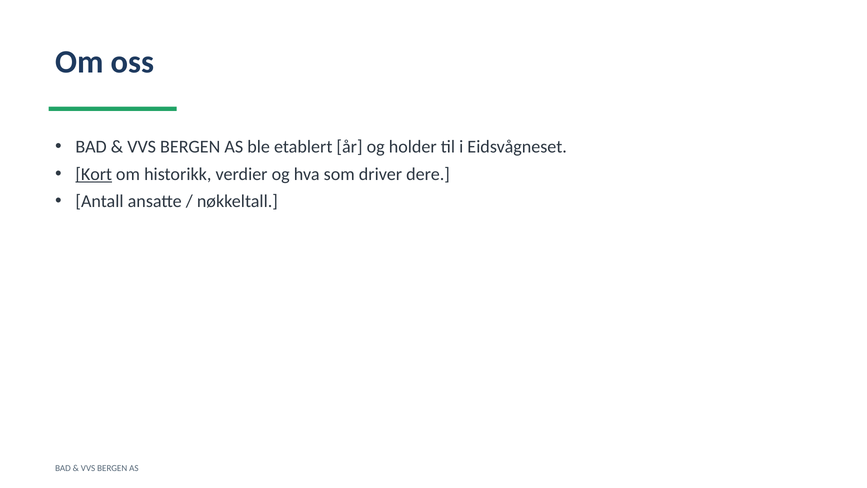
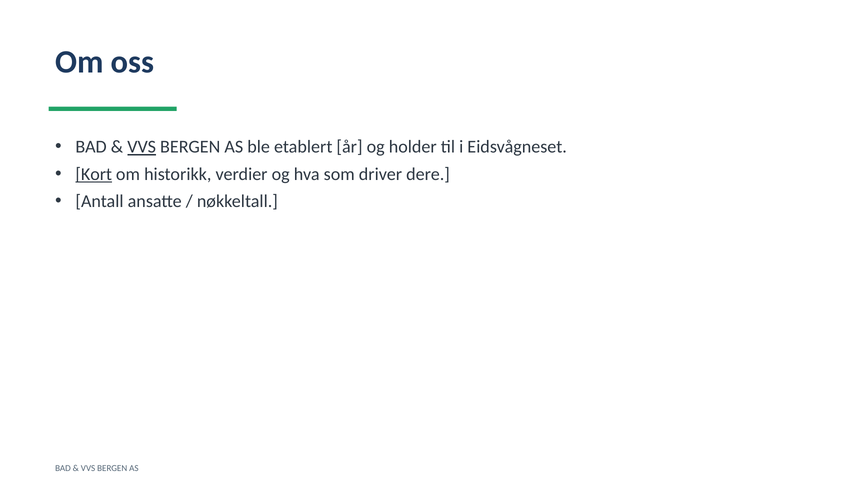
VVS at (142, 147) underline: none -> present
